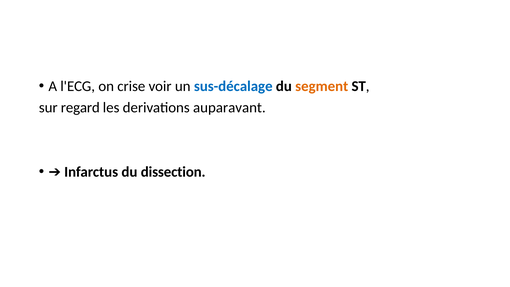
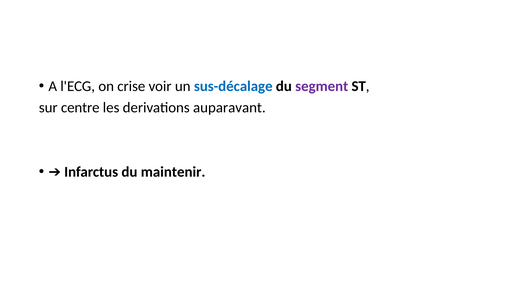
segment colour: orange -> purple
regard: regard -> centre
dissection: dissection -> maintenir
